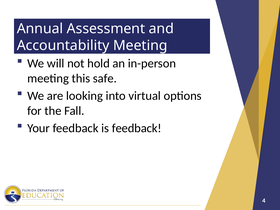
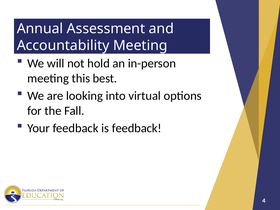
safe: safe -> best
